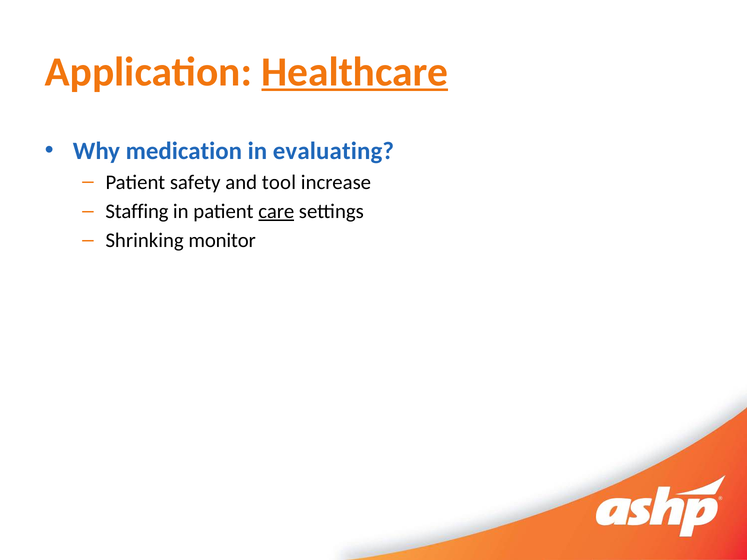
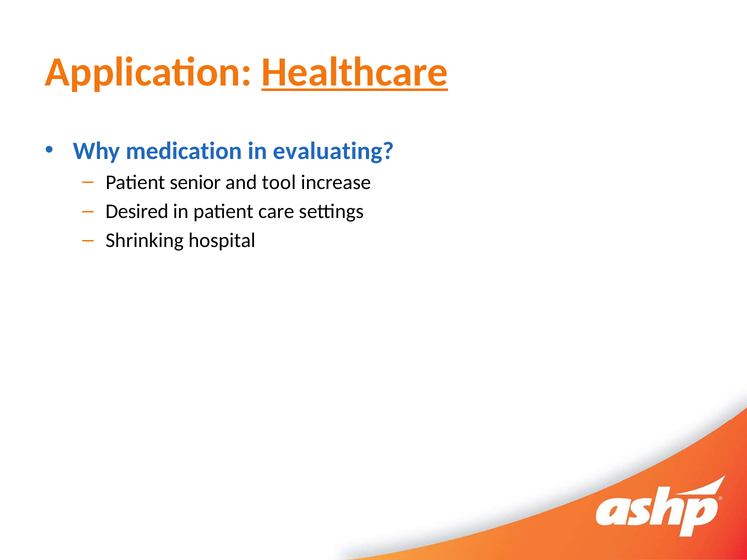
safety: safety -> senior
Staffing: Staffing -> Desired
care underline: present -> none
monitor: monitor -> hospital
